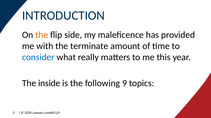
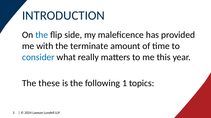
the at (42, 35) colour: orange -> blue
inside: inside -> these
9: 9 -> 1
